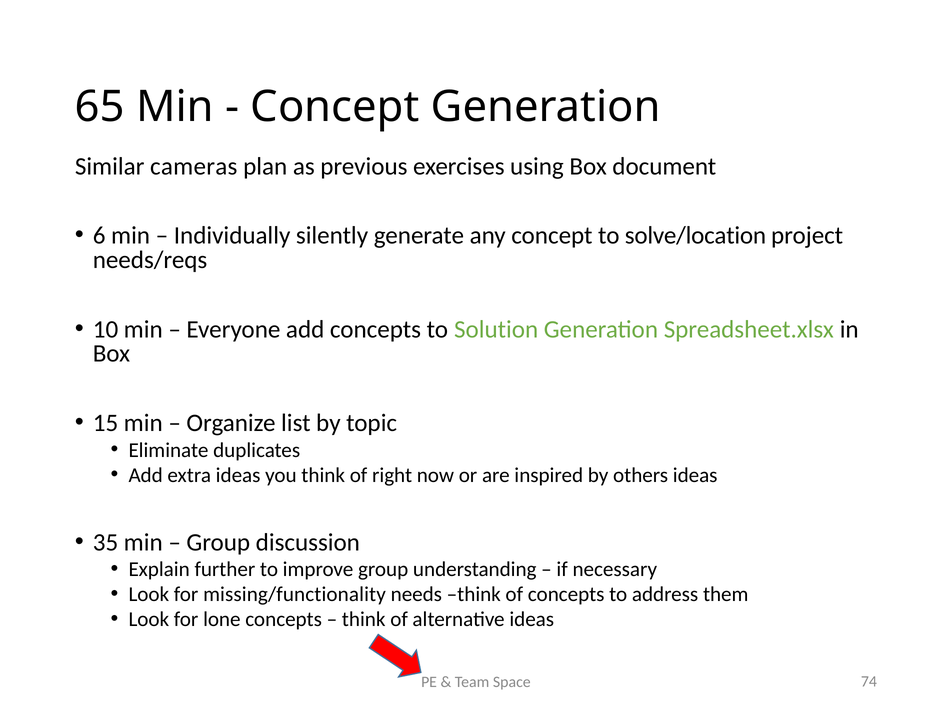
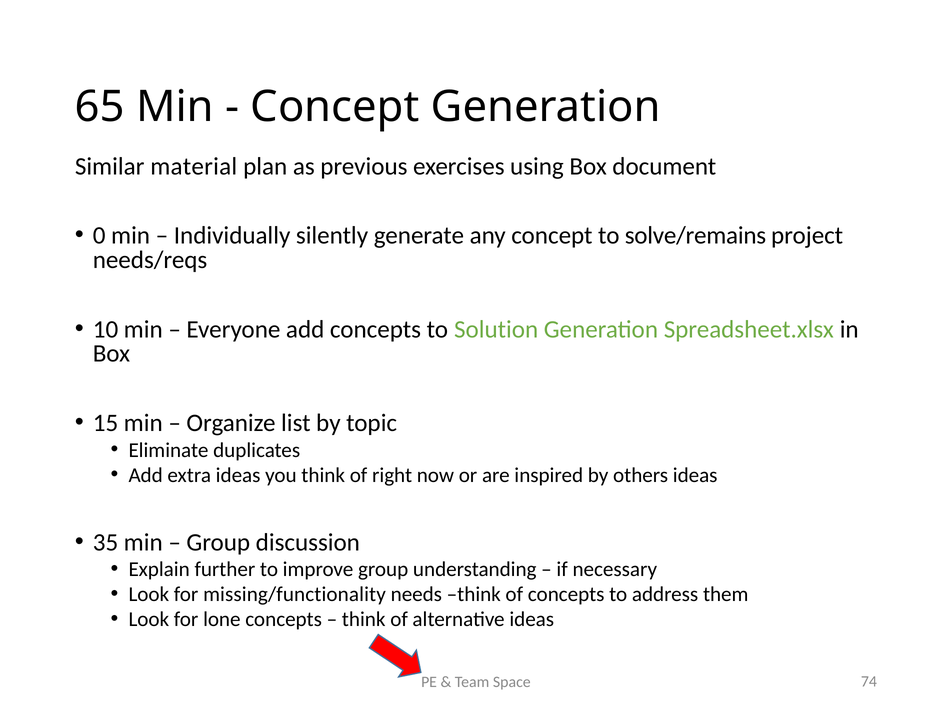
cameras: cameras -> material
6: 6 -> 0
solve/location: solve/location -> solve/remains
